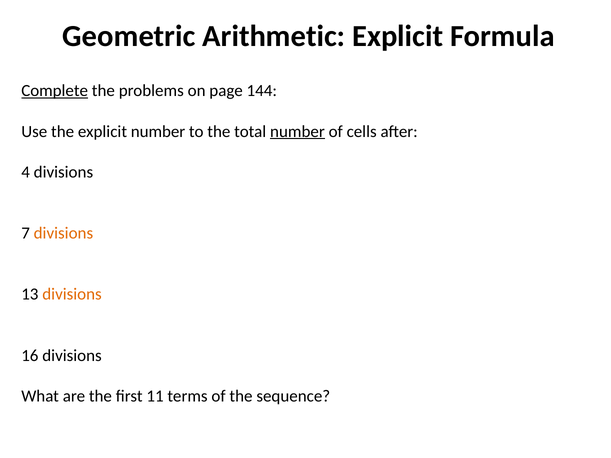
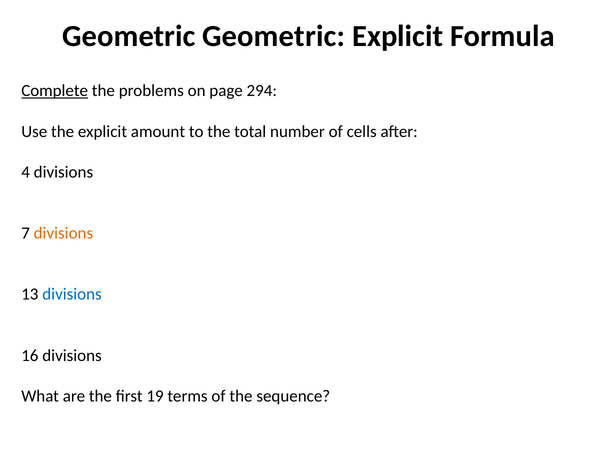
Geometric Arithmetic: Arithmetic -> Geometric
144: 144 -> 294
explicit number: number -> amount
number at (297, 131) underline: present -> none
divisions at (72, 294) colour: orange -> blue
11: 11 -> 19
